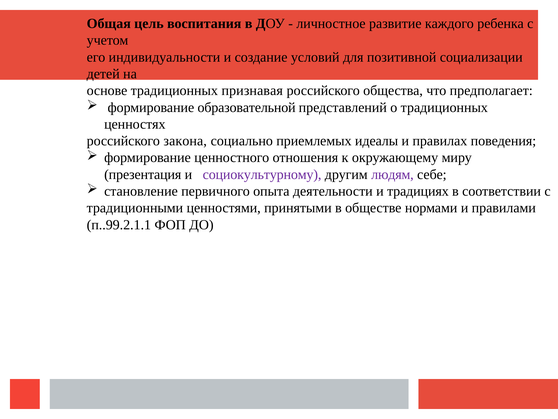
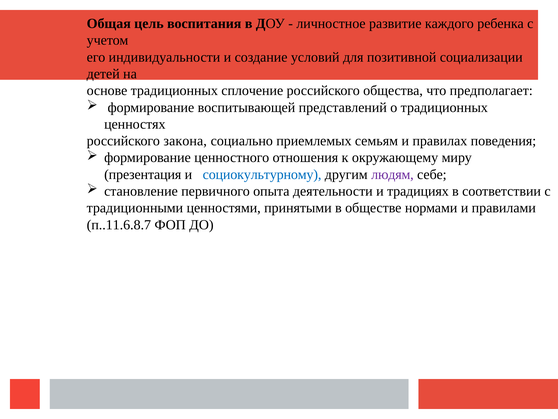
признавая: признавая -> сплочение
образовательной: образовательной -> воспитывающей
идеалы: идеалы -> семьям
социокультурному colour: purple -> blue
п..99.2.1.1: п..99.2.1.1 -> п..11.6.8.7
